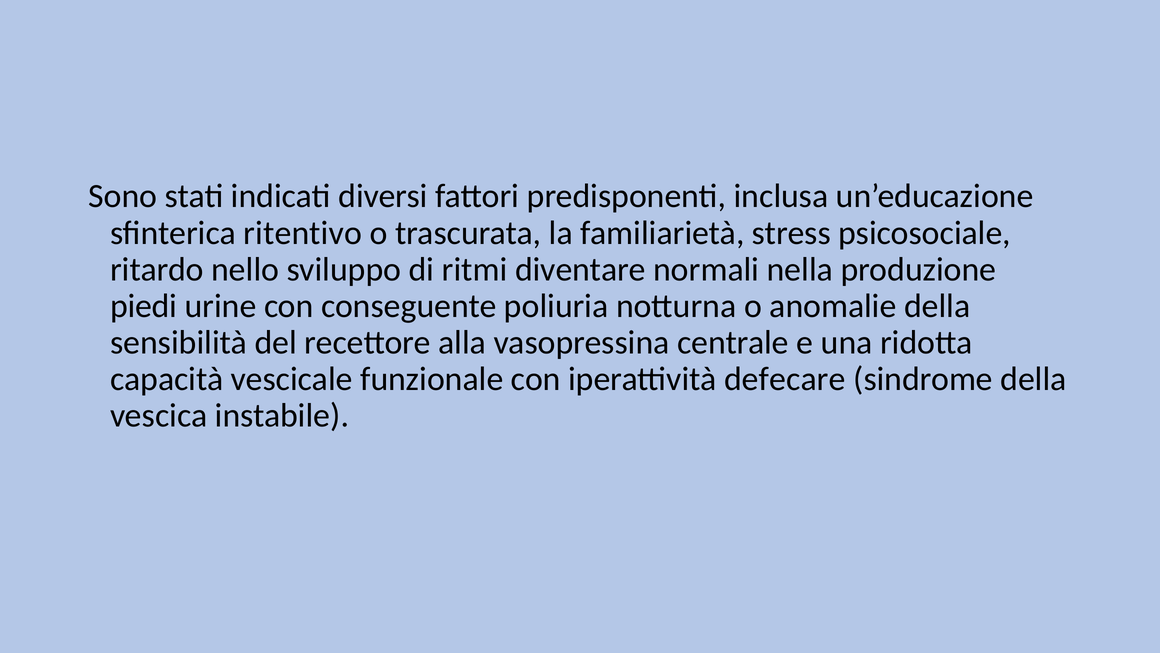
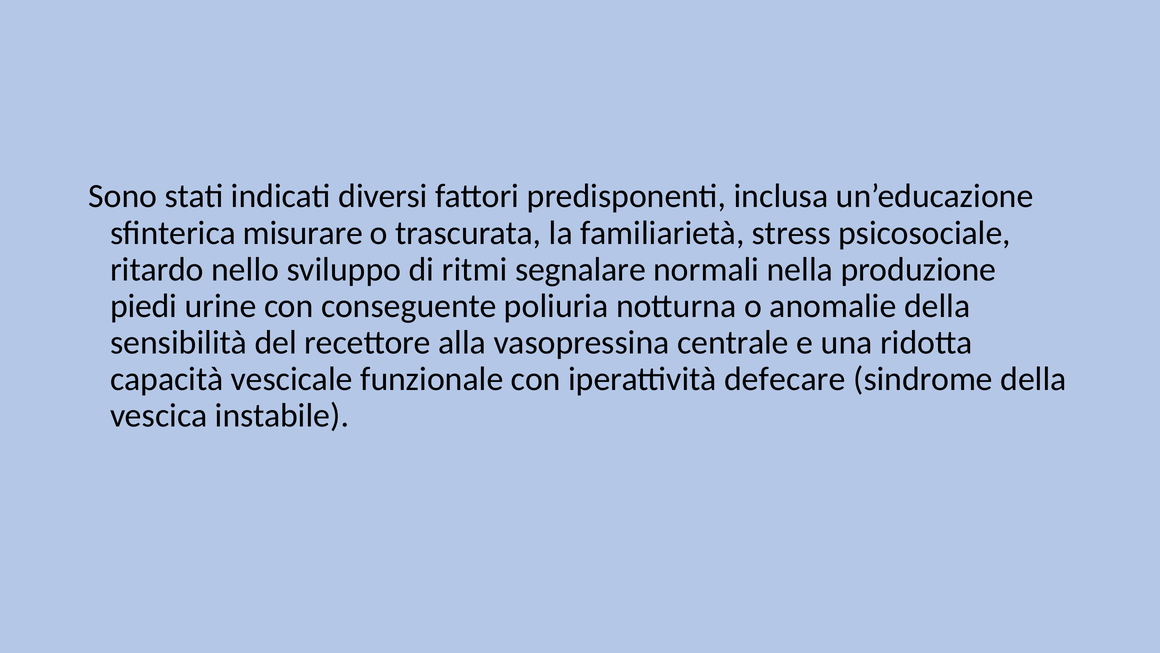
ritentivo: ritentivo -> misurare
diventare: diventare -> segnalare
